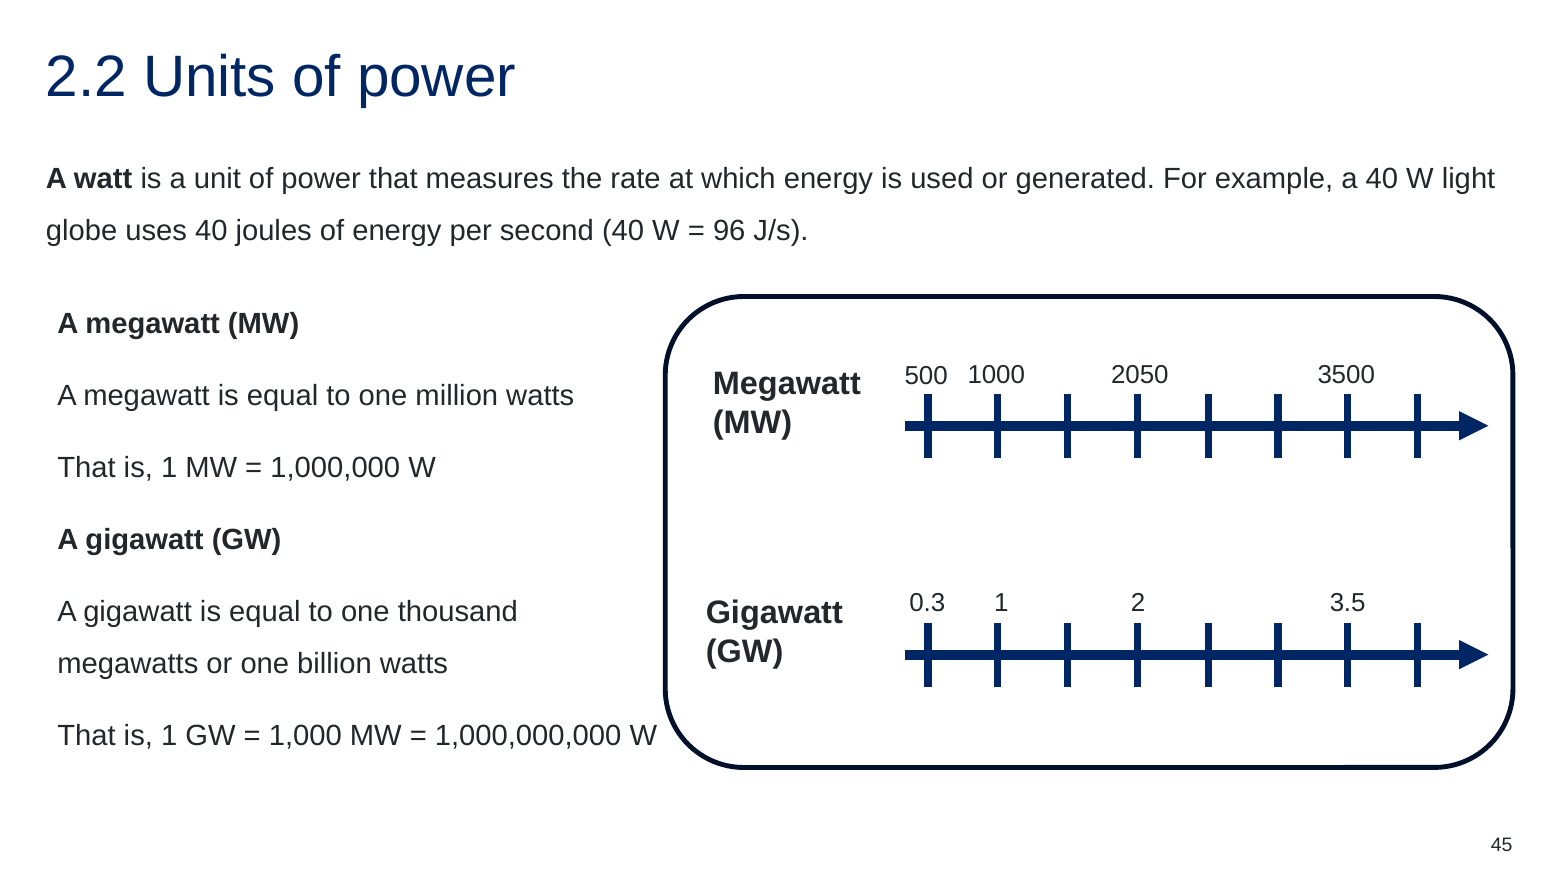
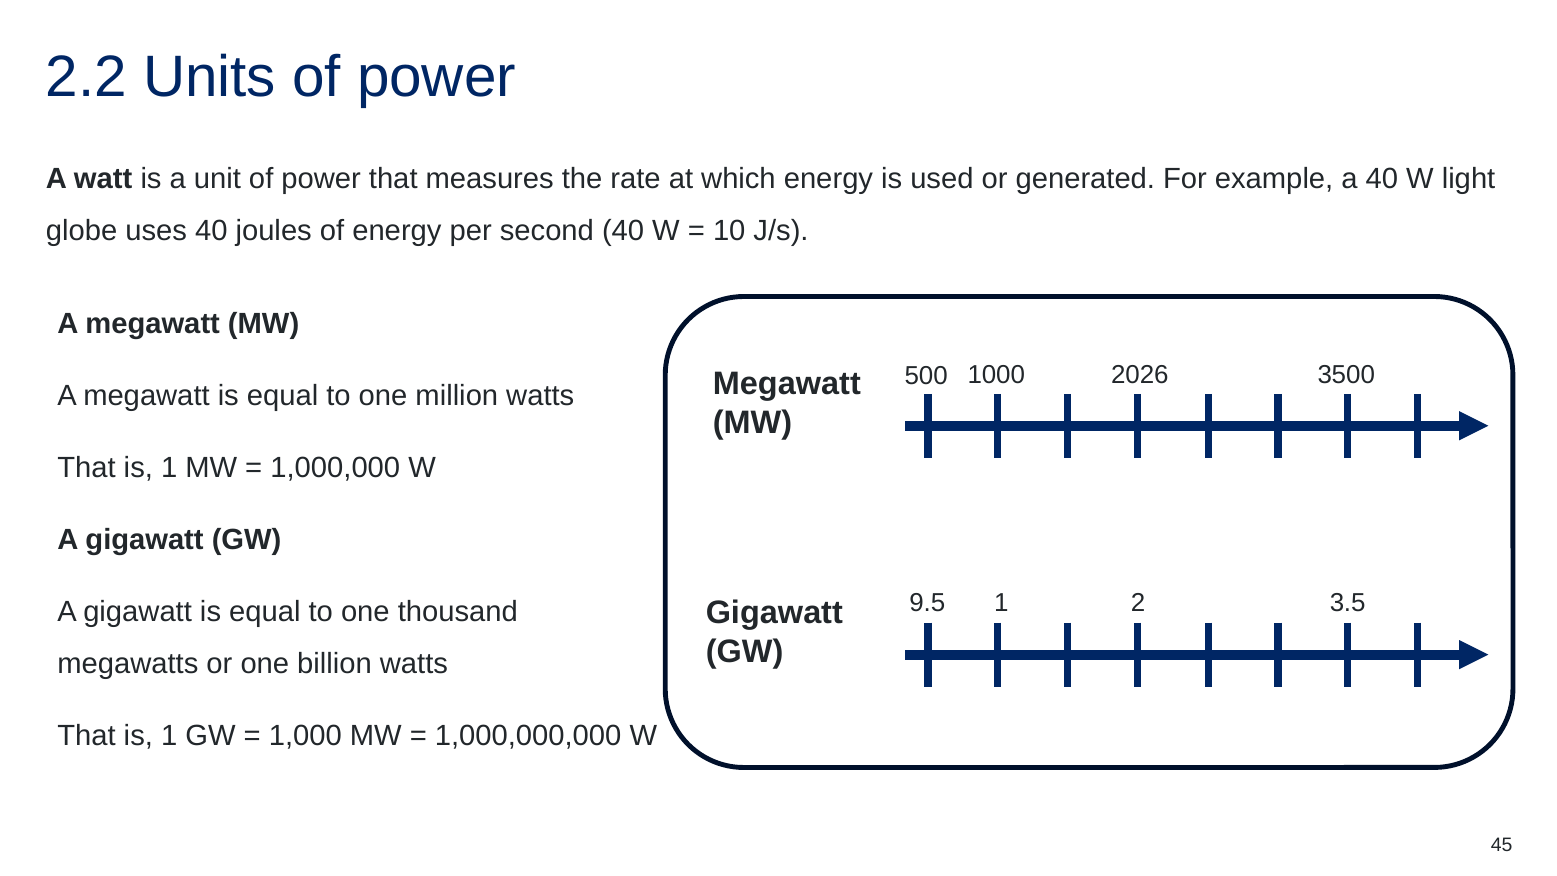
96: 96 -> 10
2050: 2050 -> 2026
0.3: 0.3 -> 9.5
